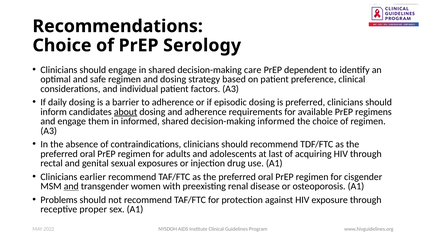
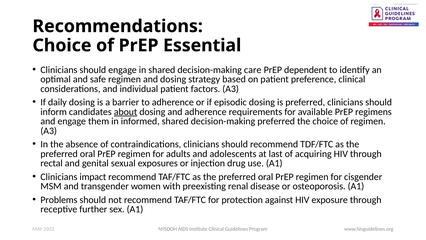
Serology: Serology -> Essential
decision-making informed: informed -> preferred
earlier: earlier -> impact
and at (71, 186) underline: present -> none
proper: proper -> further
